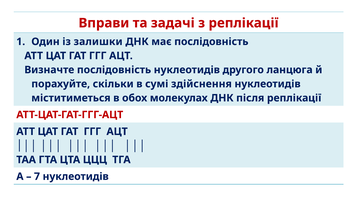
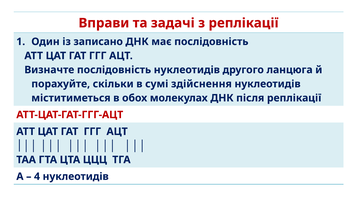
залишки: залишки -> записано
7: 7 -> 4
